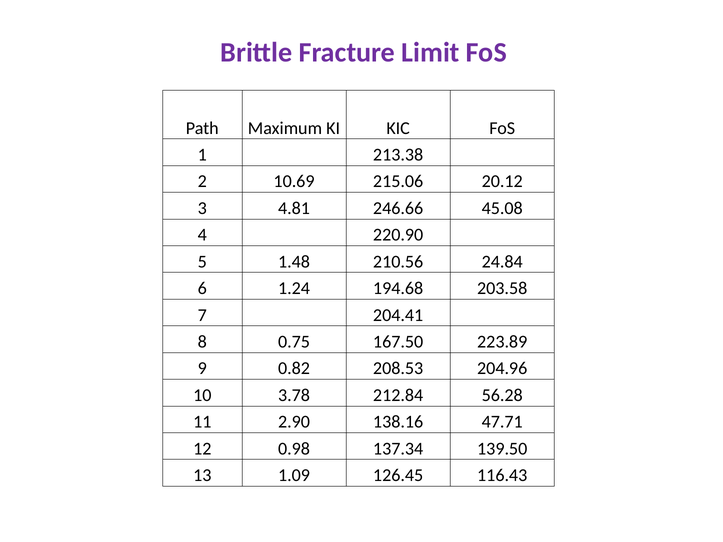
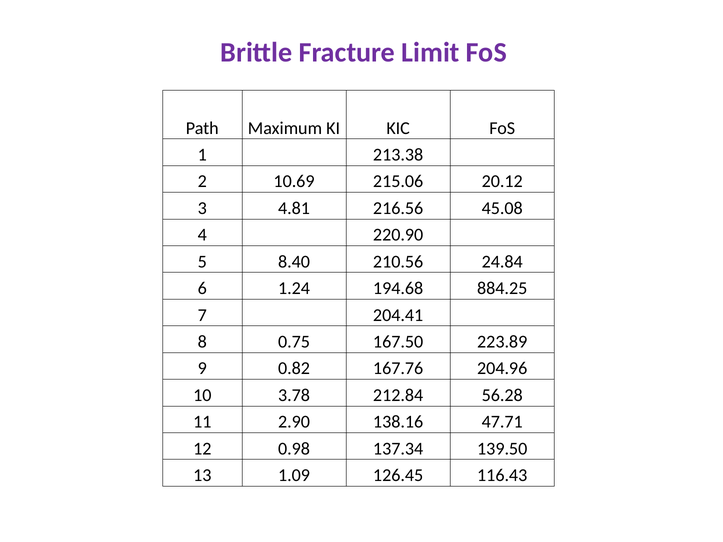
246.66: 246.66 -> 216.56
1.48: 1.48 -> 8.40
203.58: 203.58 -> 884.25
208.53: 208.53 -> 167.76
